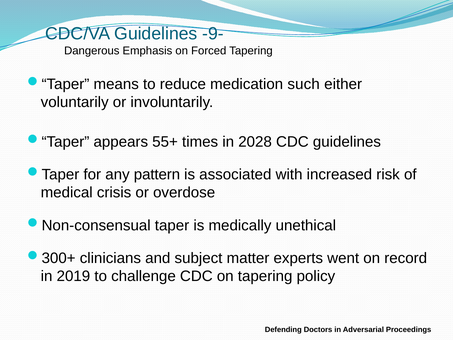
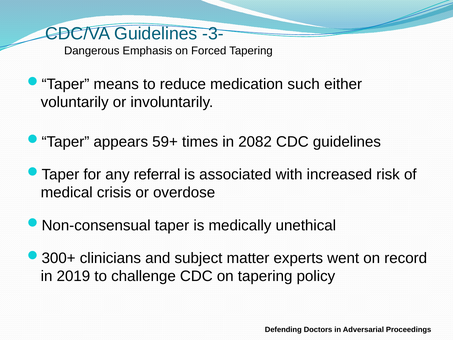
-9-: -9- -> -3-
55+: 55+ -> 59+
2028: 2028 -> 2082
pattern: pattern -> referral
